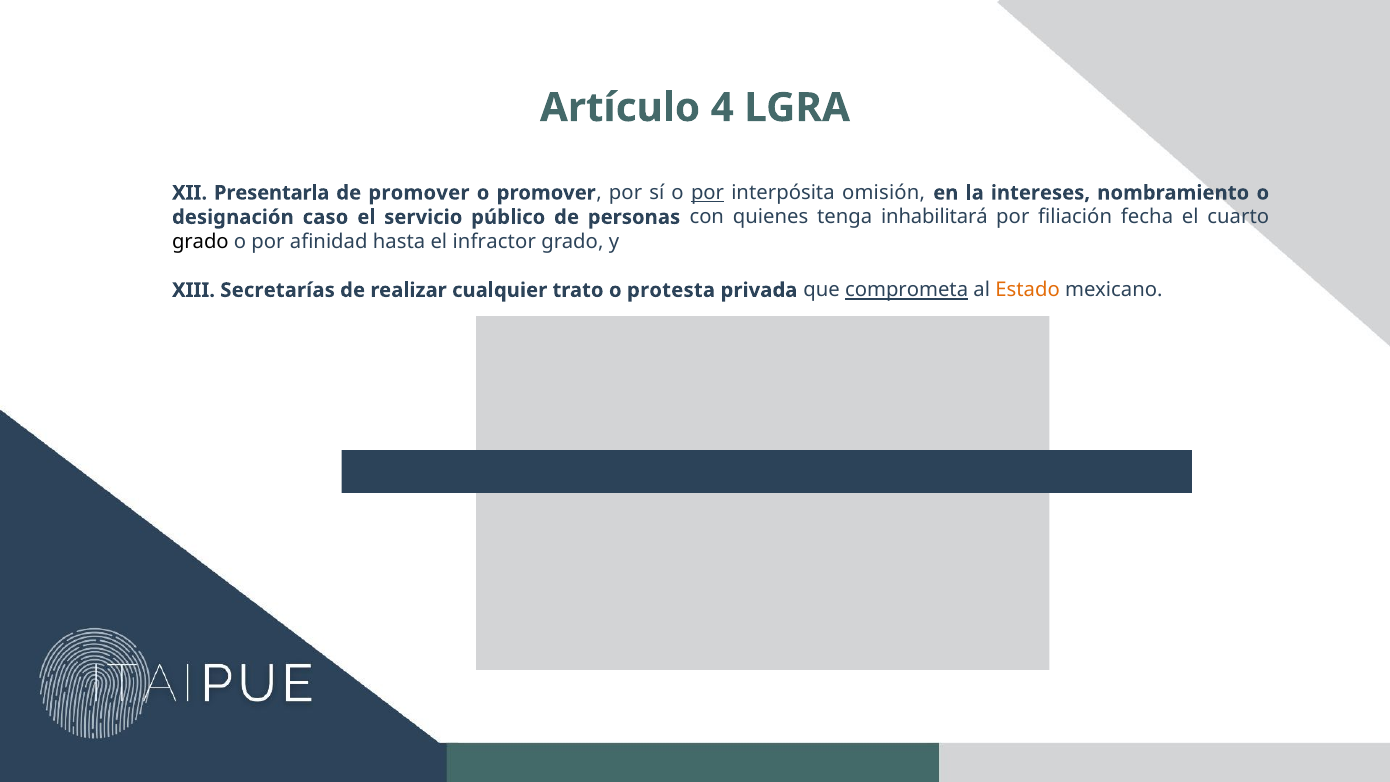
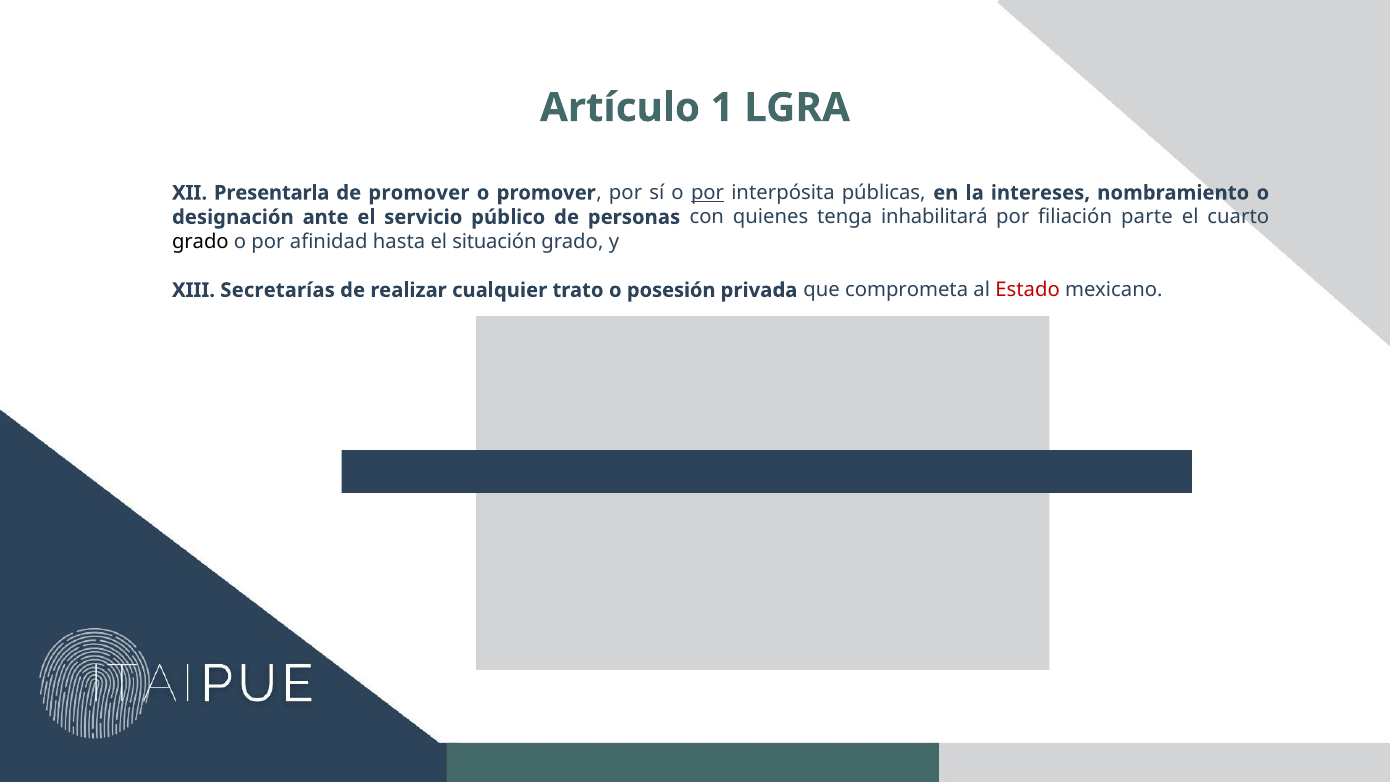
4: 4 -> 1
omisión: omisión -> públicas
caso: caso -> ante
fecha: fecha -> parte
infractor: infractor -> situación
protesta: protesta -> posesión
comprometa underline: present -> none
Estado colour: orange -> red
